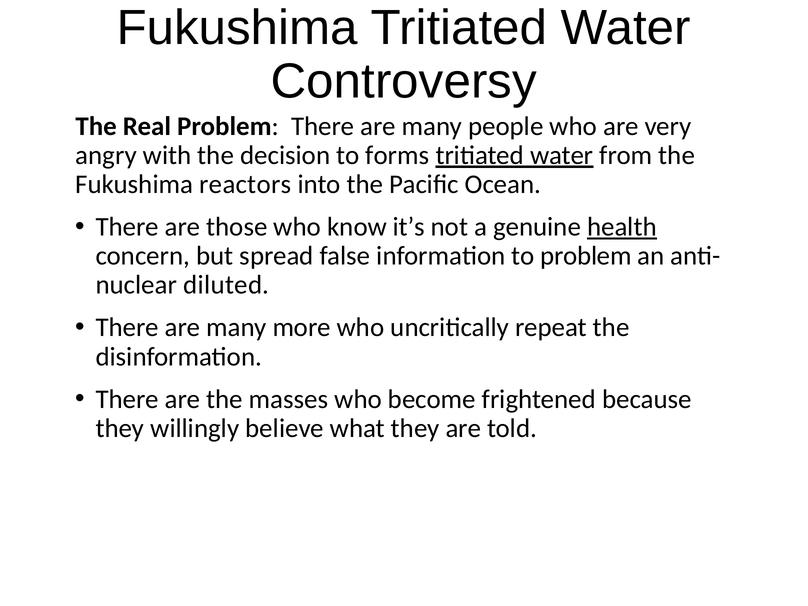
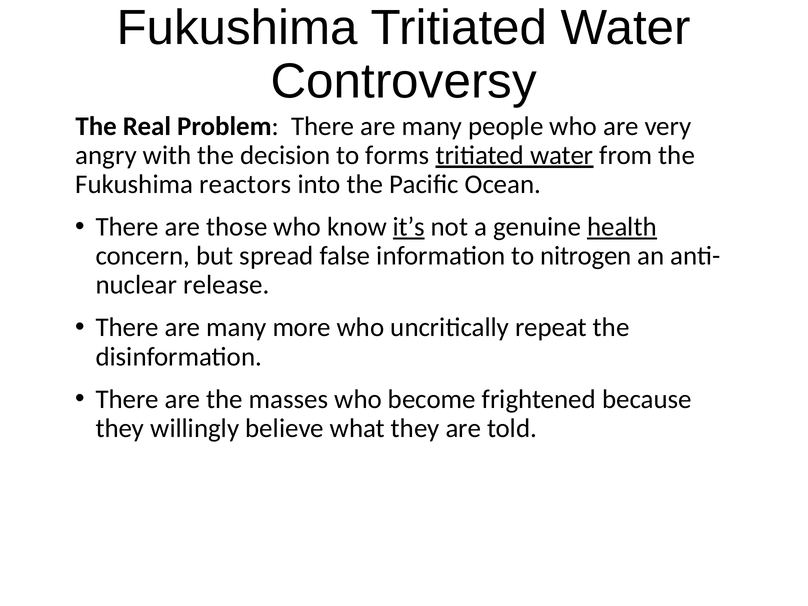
it’s underline: none -> present
to problem: problem -> nitrogen
diluted: diluted -> release
